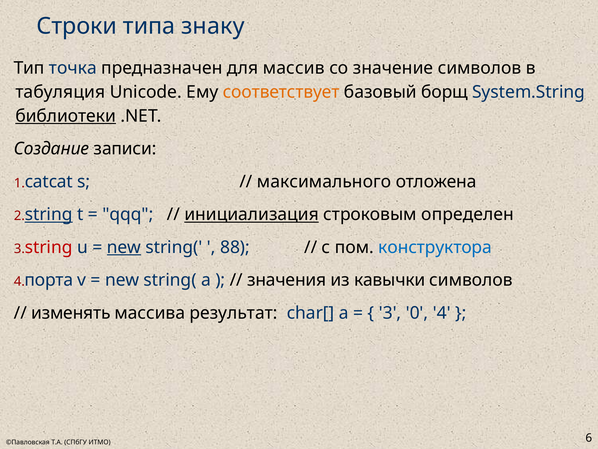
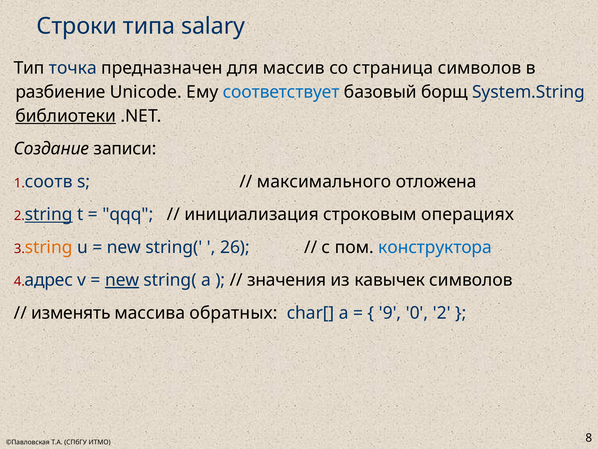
знаку: знаку -> salary
значение: значение -> страница
табуляция: табуляция -> разбиение
соответствует colour: orange -> blue
catcat: catcat -> соотв
инициализация underline: present -> none
определен: определен -> операциях
string at (49, 247) colour: red -> orange
new at (124, 247) underline: present -> none
88: 88 -> 26
порта: порта -> адрес
new at (122, 280) underline: none -> present
кавычки: кавычки -> кавычек
результат: результат -> обратных
3 at (390, 313): 3 -> 9
0 4: 4 -> 2
6: 6 -> 8
